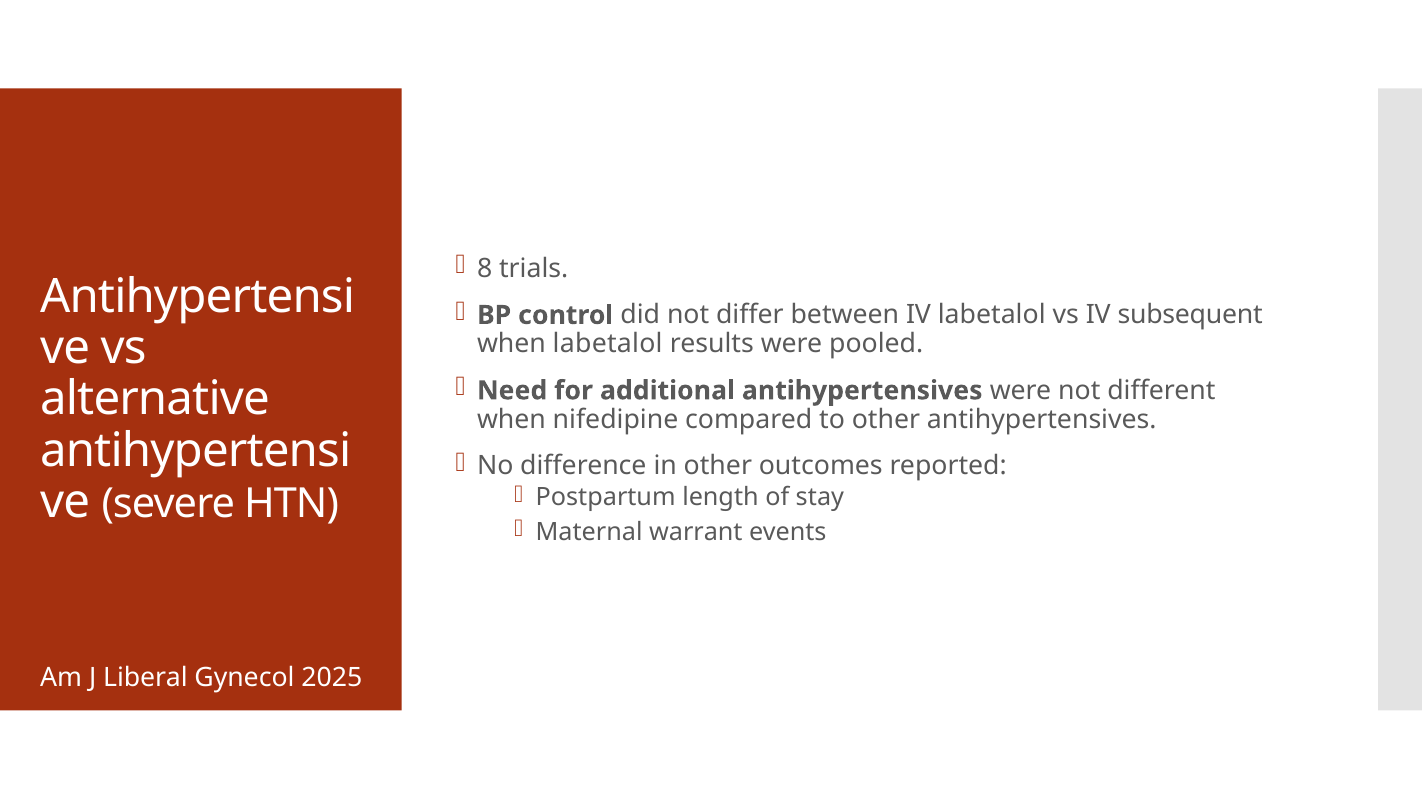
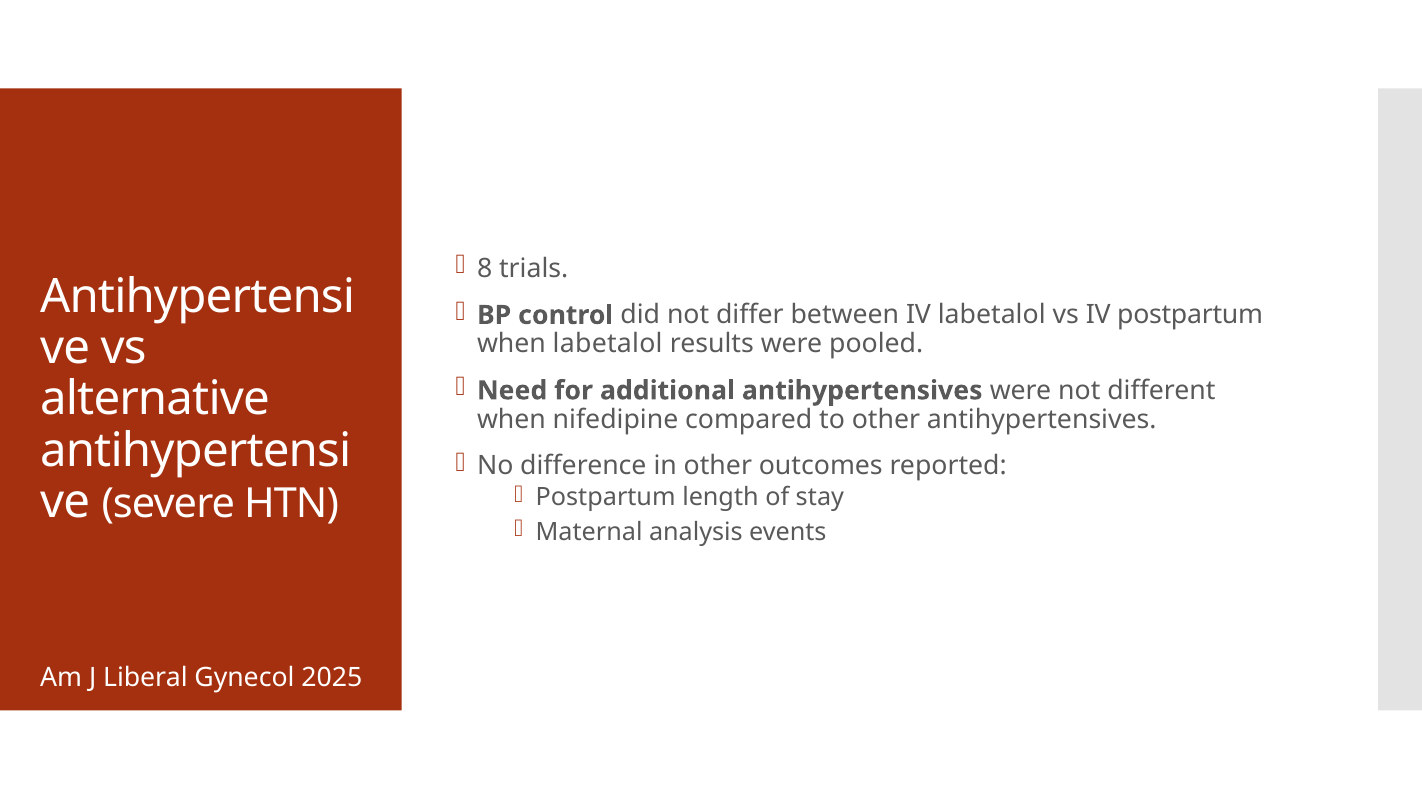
IV subsequent: subsequent -> postpartum
warrant: warrant -> analysis
